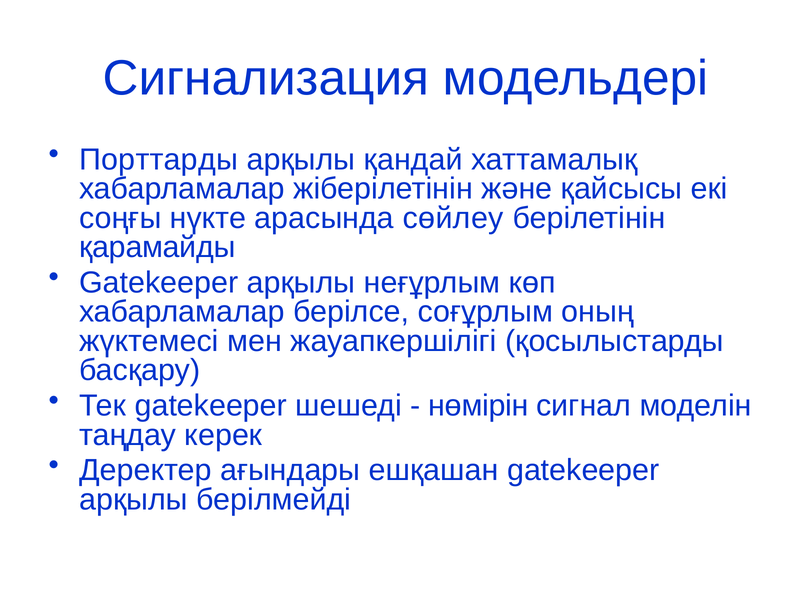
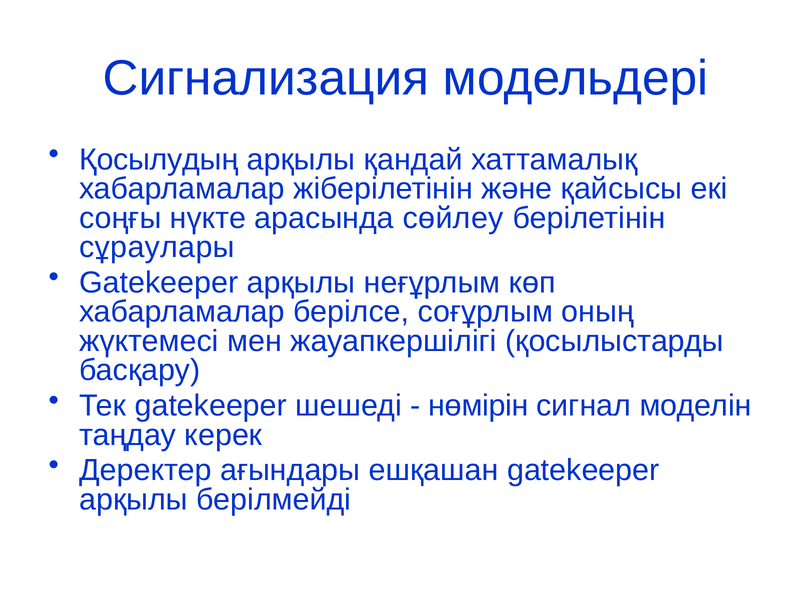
Порттарды: Порттарды -> Қосылудың
қарамайды: қарамайды -> сұраулары
